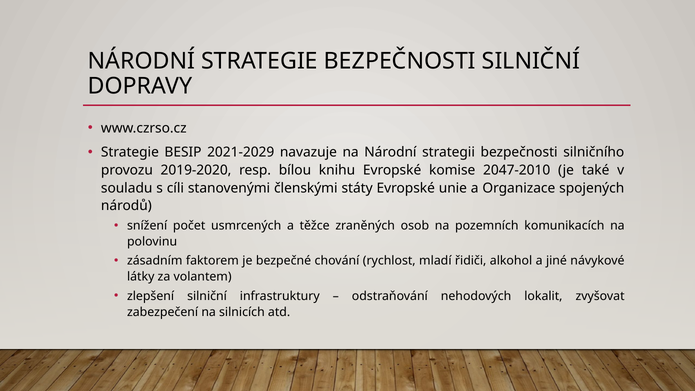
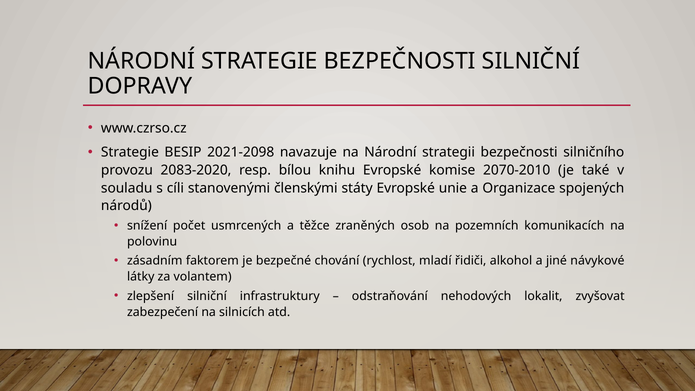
2021-2029: 2021-2029 -> 2021-2098
2019-2020: 2019-2020 -> 2083-2020
2047-2010: 2047-2010 -> 2070-2010
